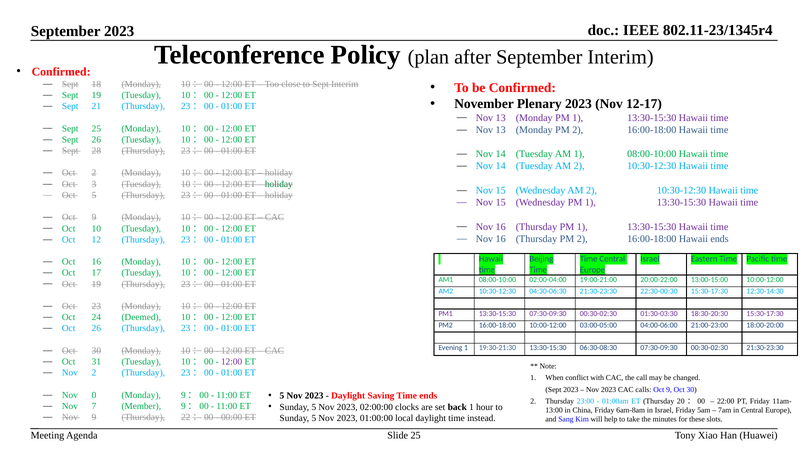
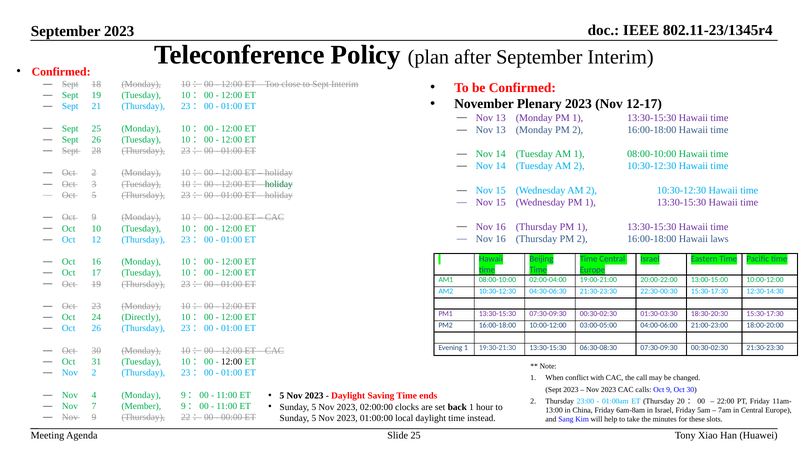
Hawaii ends: ends -> laws
Deemed: Deemed -> Directly
12:00 at (232, 362) colour: purple -> black
0: 0 -> 4
